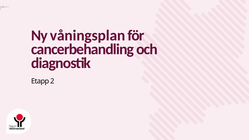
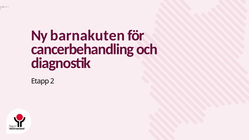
våningsplan: våningsplan -> barnakuten
